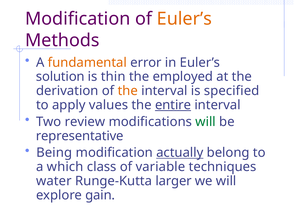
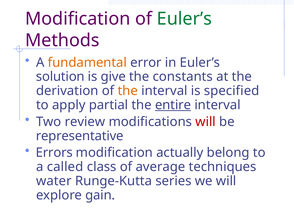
Euler’s at (184, 19) colour: orange -> green
thin: thin -> give
employed: employed -> constants
values: values -> partial
will at (206, 121) colour: green -> red
Being: Being -> Errors
actually underline: present -> none
which: which -> called
variable: variable -> average
larger: larger -> series
